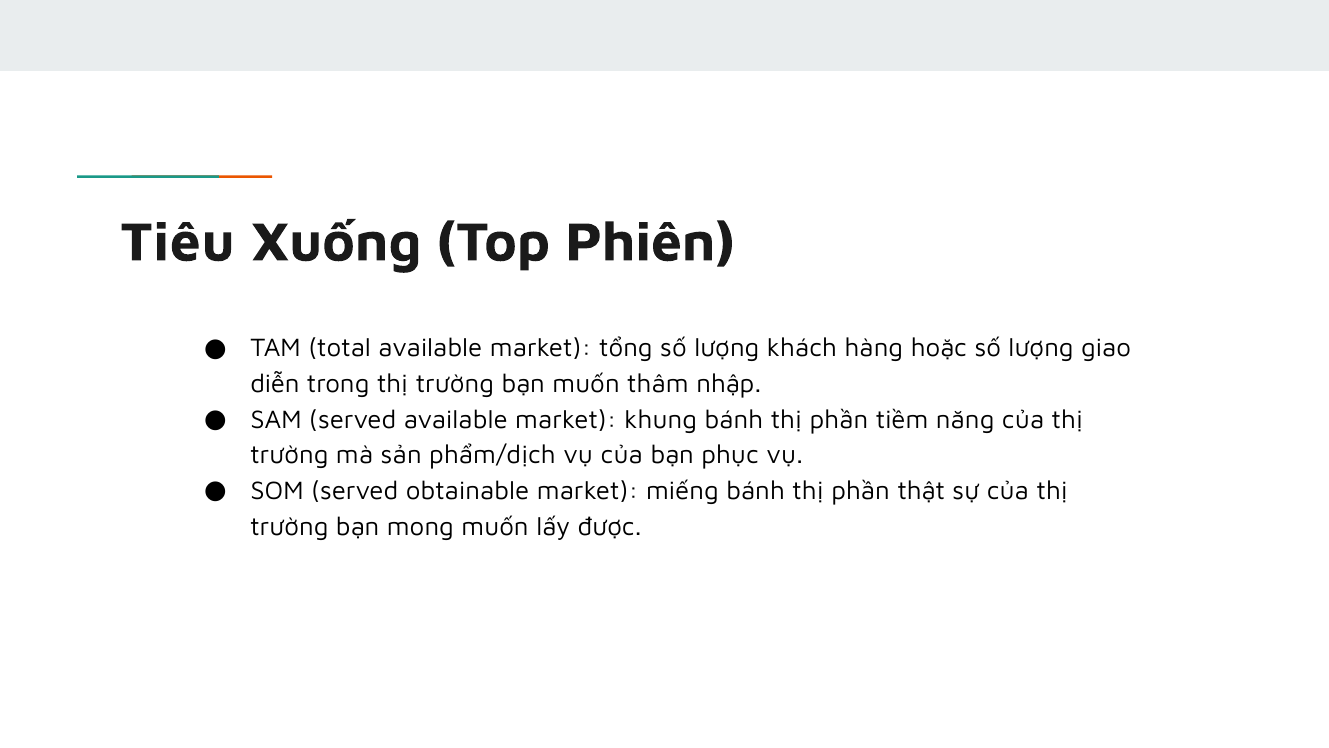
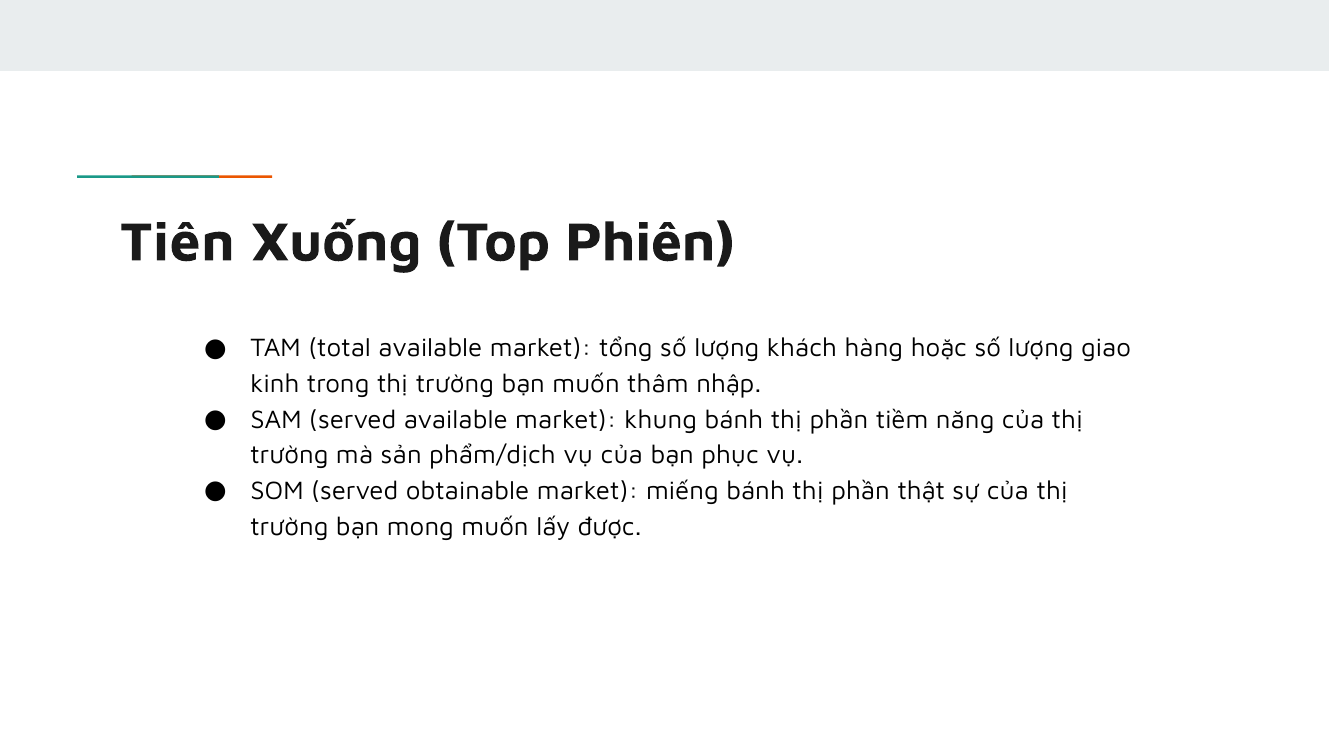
Tiêu: Tiêu -> Tiên
diễn: diễn -> kinh
